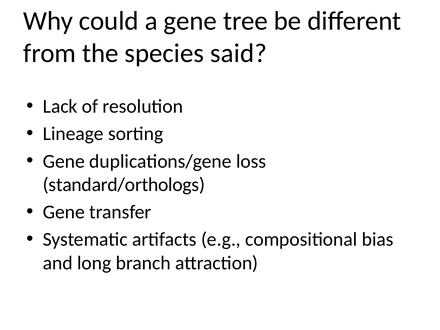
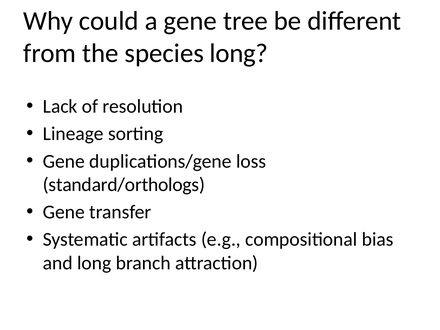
species said: said -> long
